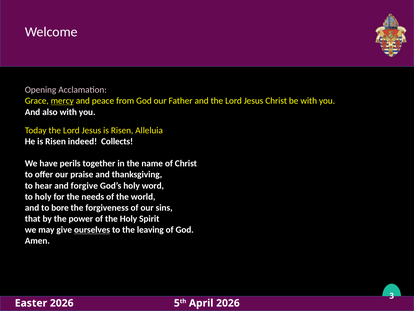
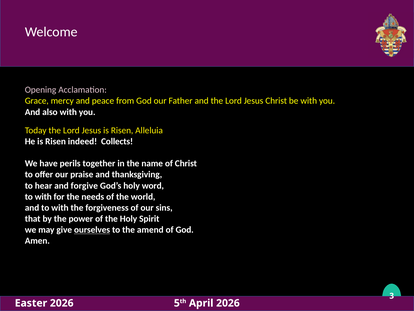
mercy underline: present -> none
holy at (43, 196): holy -> with
and to bore: bore -> with
leaving: leaving -> amend
